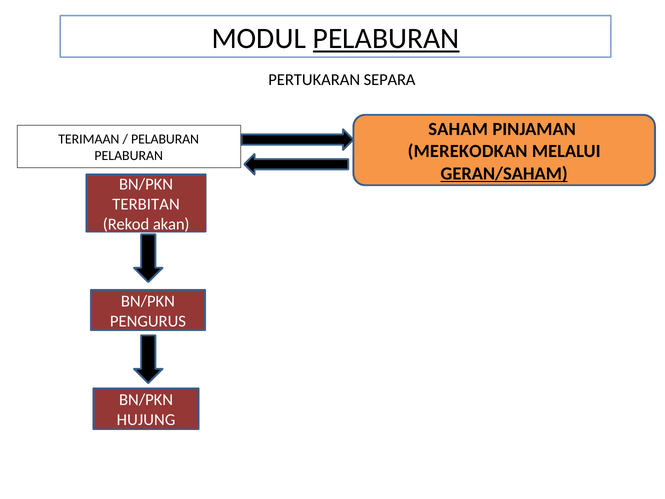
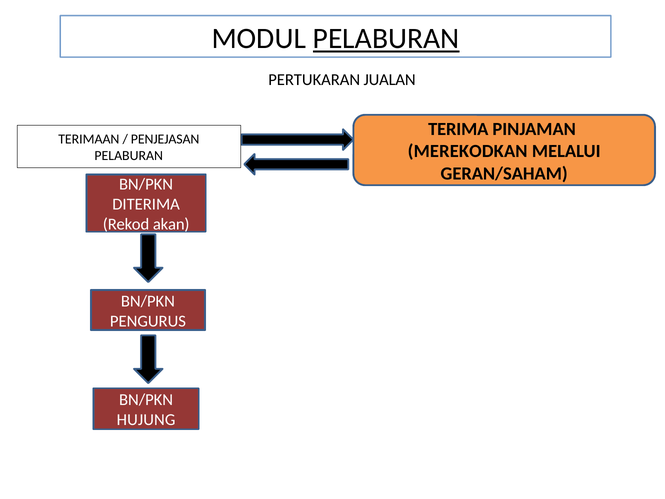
SEPARA: SEPARA -> JUALAN
SAHAM: SAHAM -> TERIMA
PELABURAN at (165, 139): PELABURAN -> PENJEJASAN
GERAN/SAHAM underline: present -> none
TERBITAN: TERBITAN -> DITERIMA
